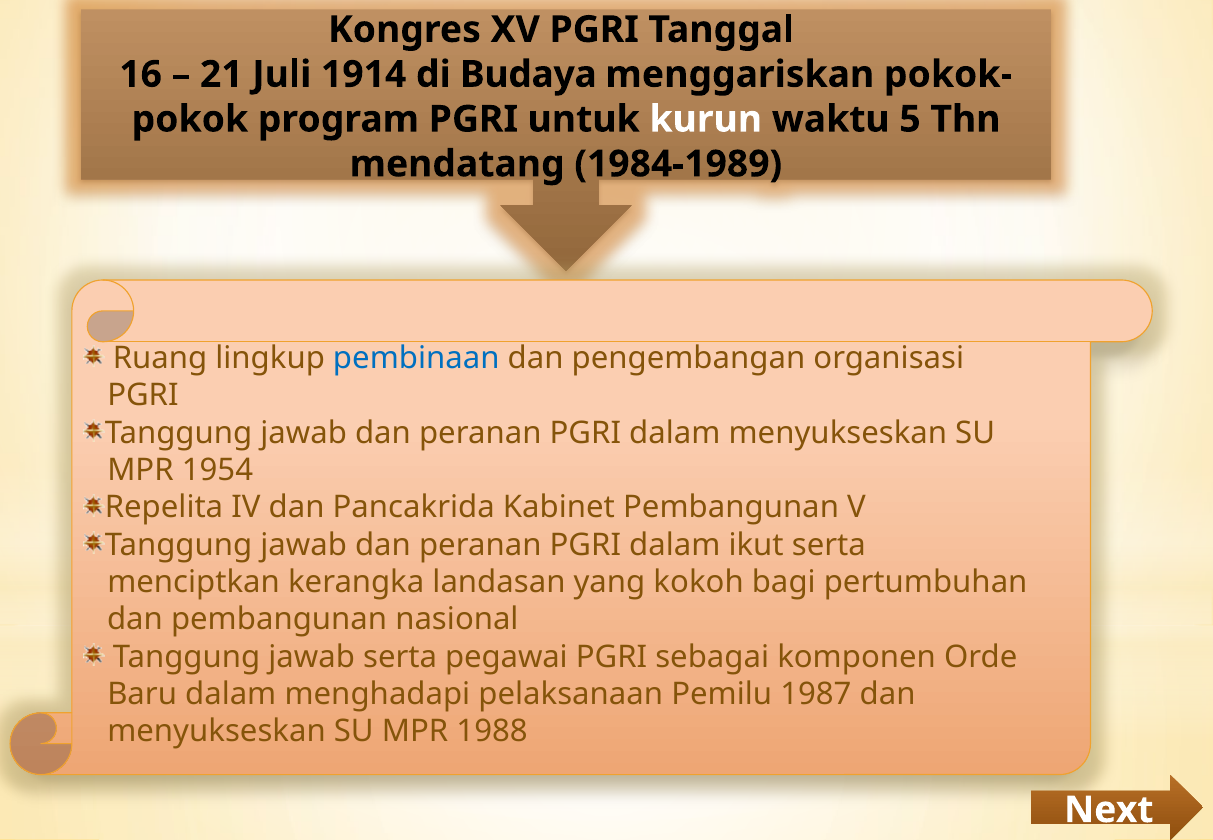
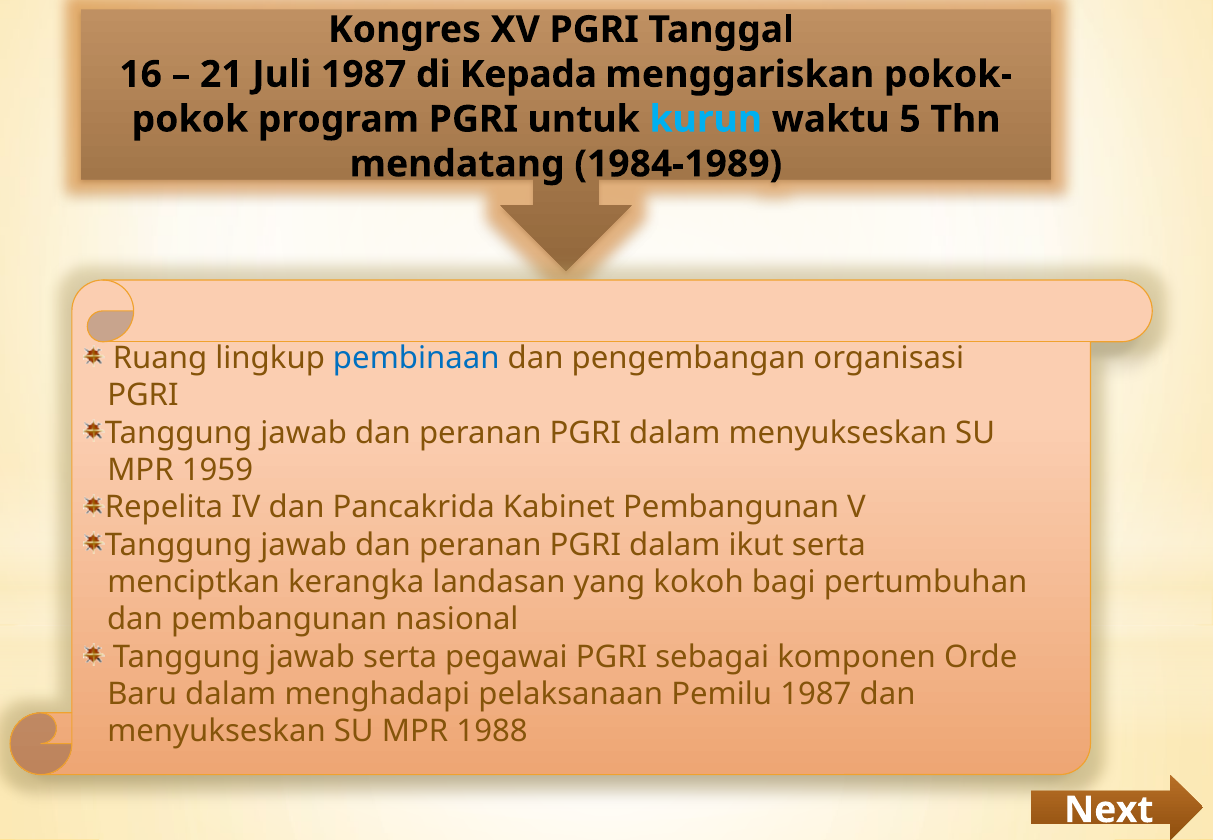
Juli 1914: 1914 -> 1987
Budaya: Budaya -> Kepada
kurun colour: white -> light blue
1954: 1954 -> 1959
